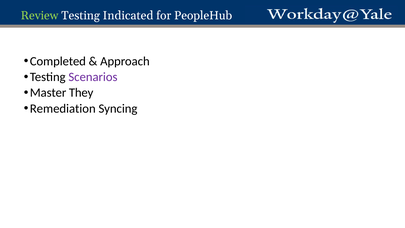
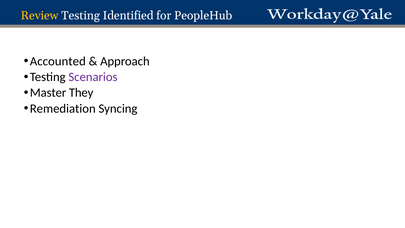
Review colour: light green -> yellow
Indicated: Indicated -> Identified
Completed: Completed -> Accounted
